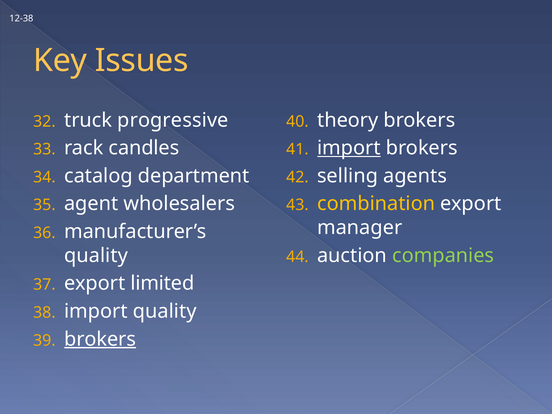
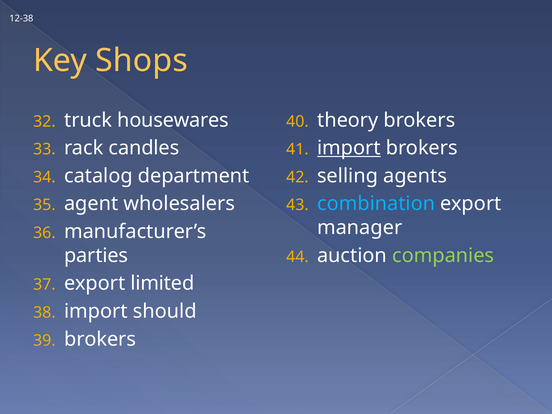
Issues: Issues -> Shops
progressive: progressive -> housewares
combination colour: yellow -> light blue
quality at (96, 256): quality -> parties
import quality: quality -> should
brokers at (100, 339) underline: present -> none
